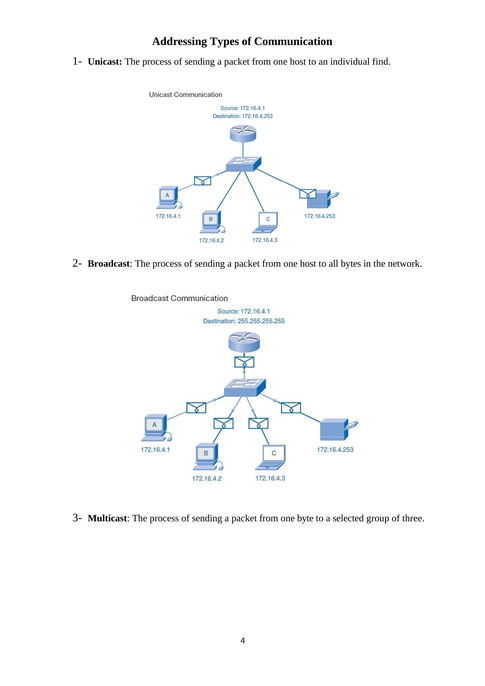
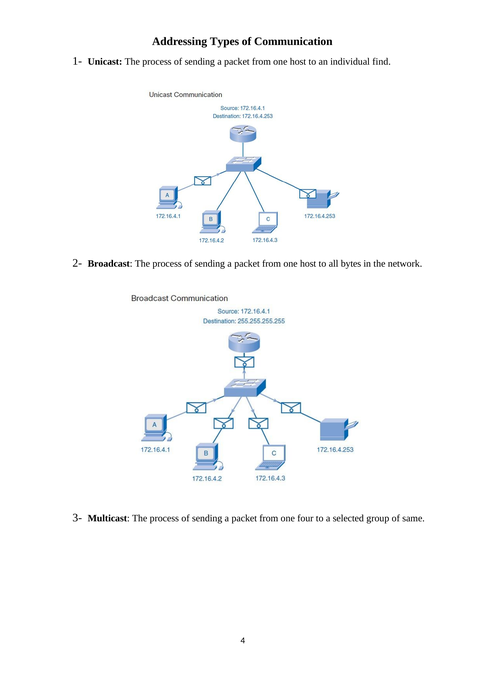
byte: byte -> four
three: three -> same
